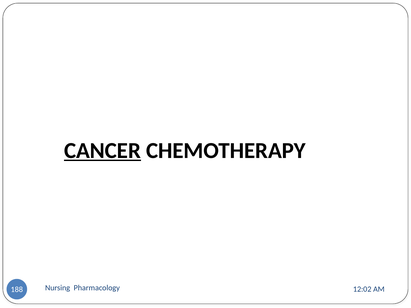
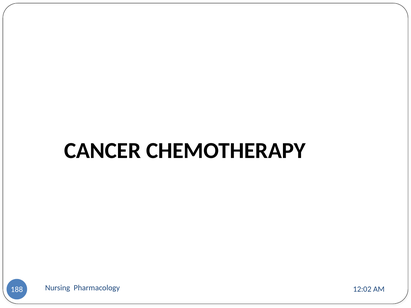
CANCER underline: present -> none
